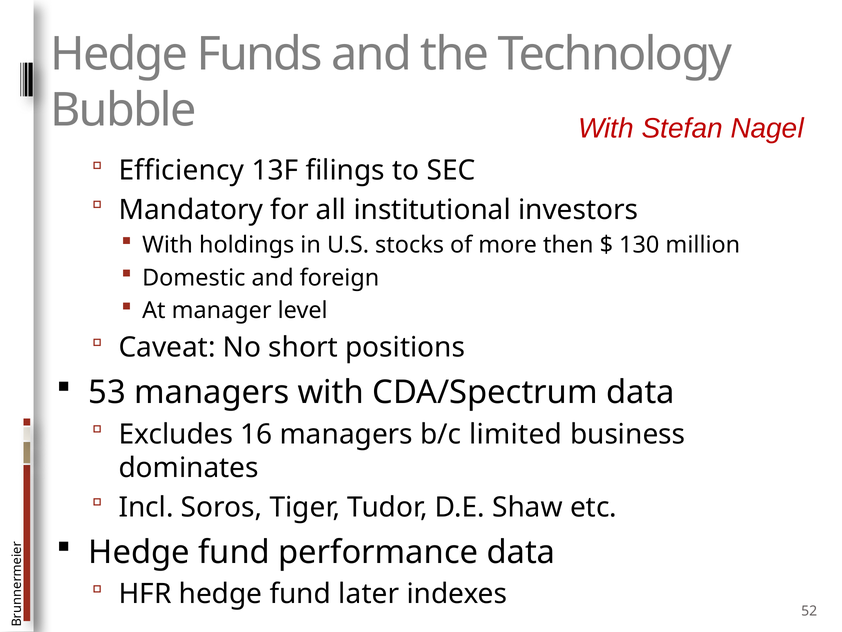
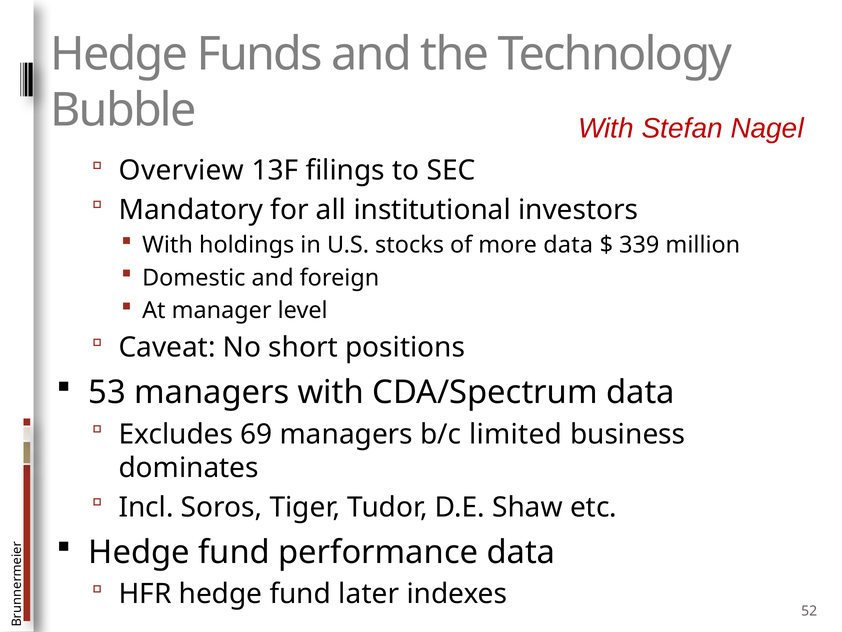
Efficiency: Efficiency -> Overview
more then: then -> data
130: 130 -> 339
16: 16 -> 69
